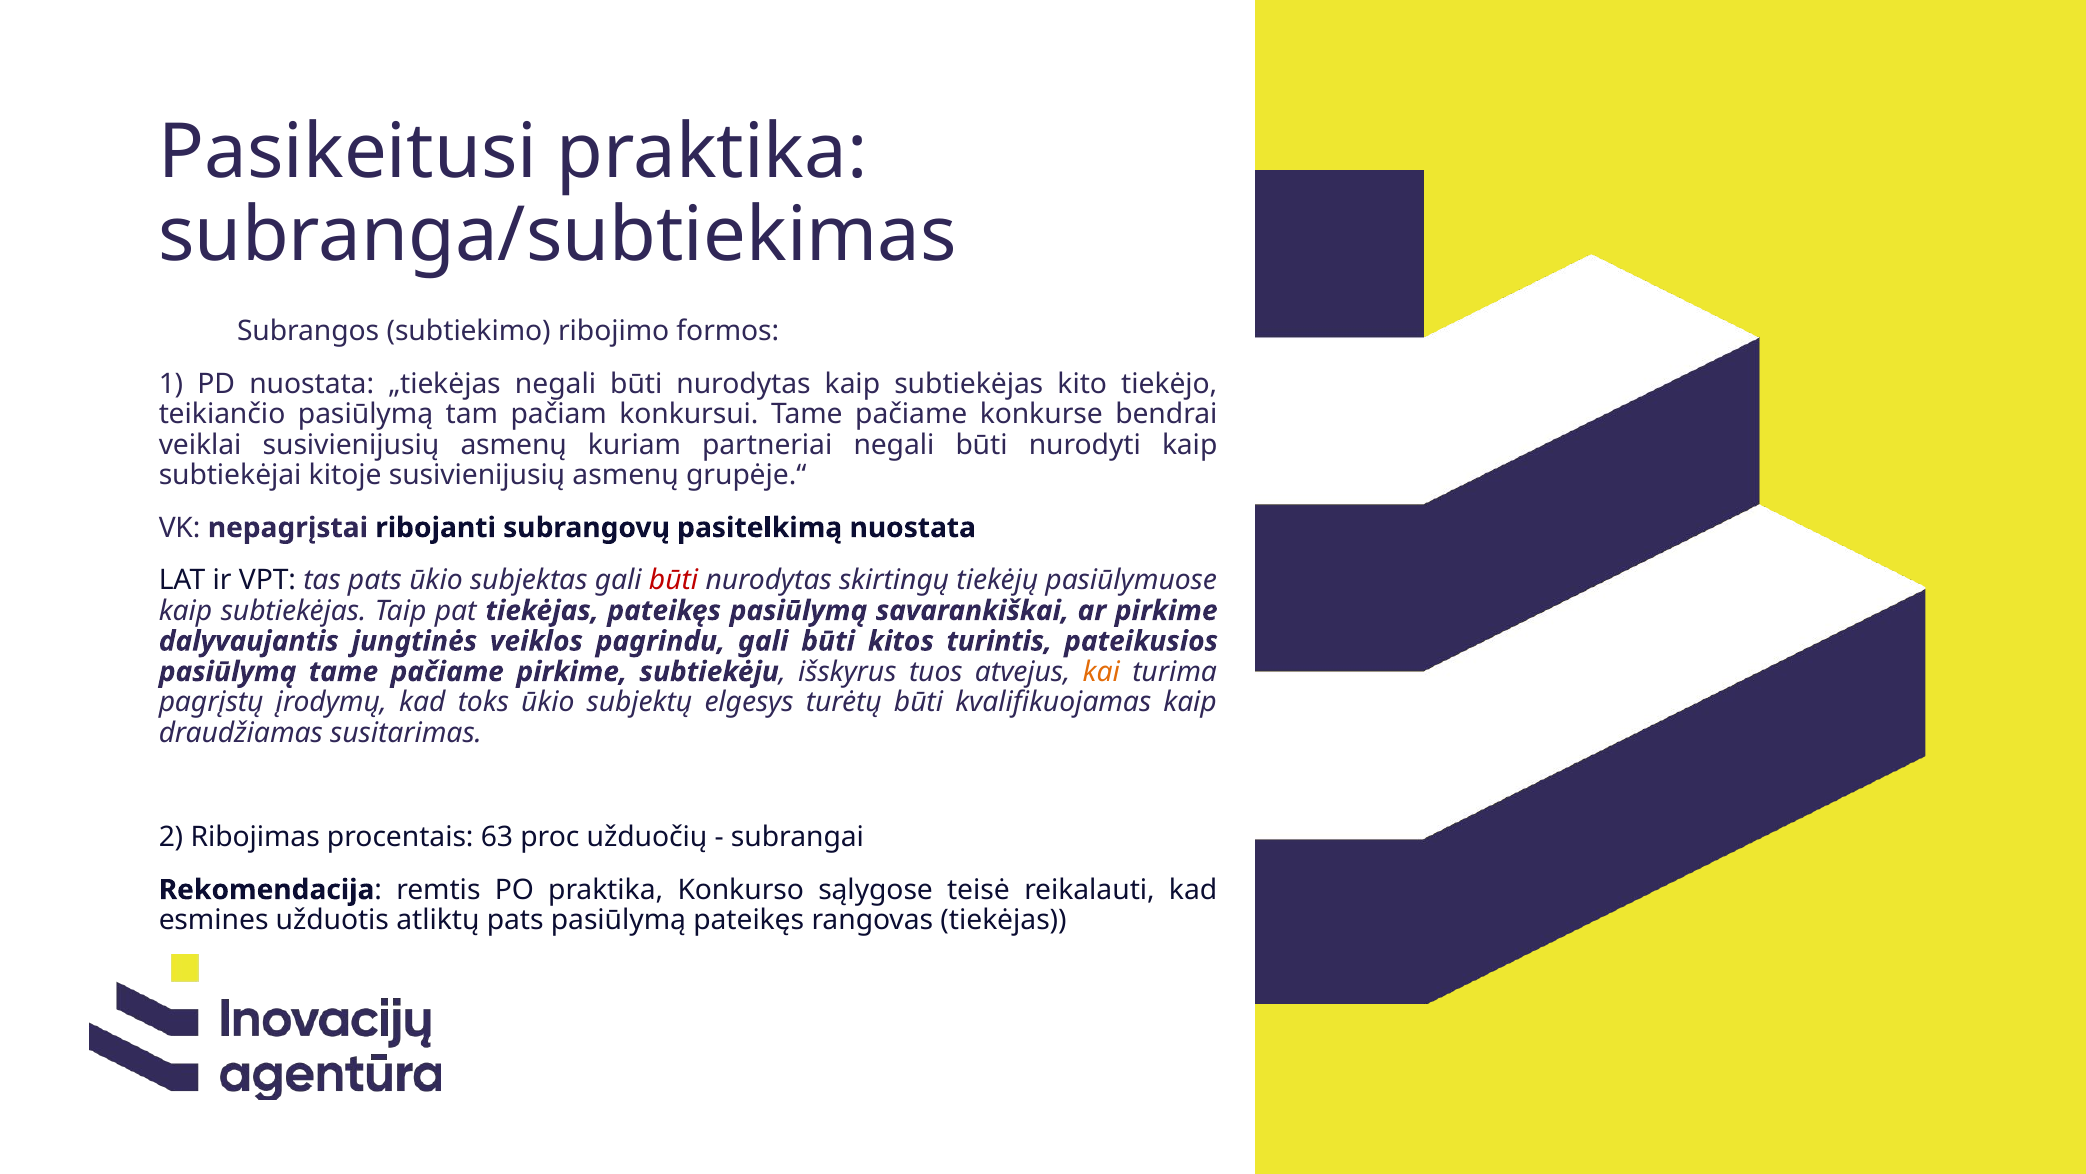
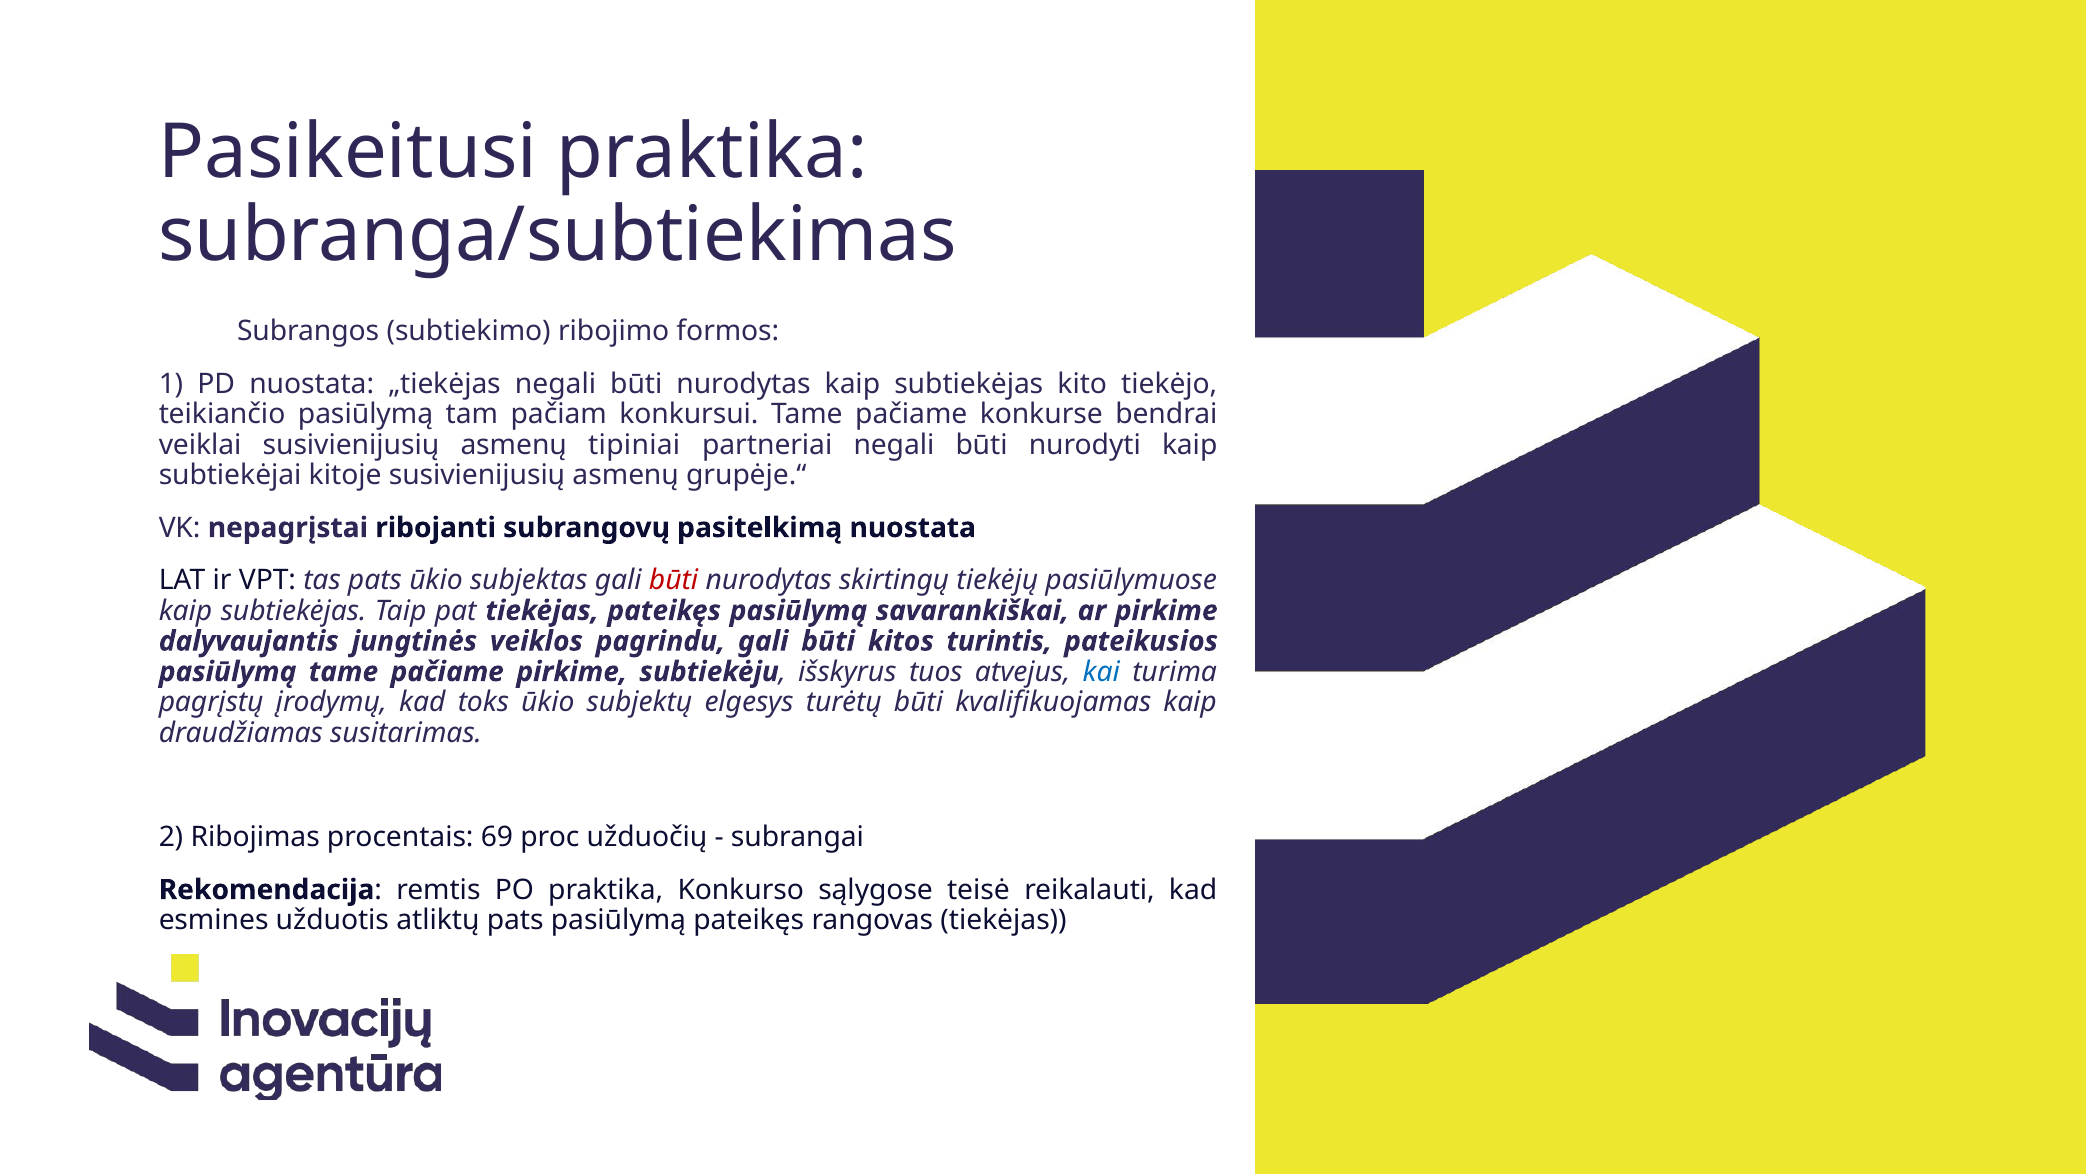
kuriam: kuriam -> tipiniai
kai colour: orange -> blue
63: 63 -> 69
